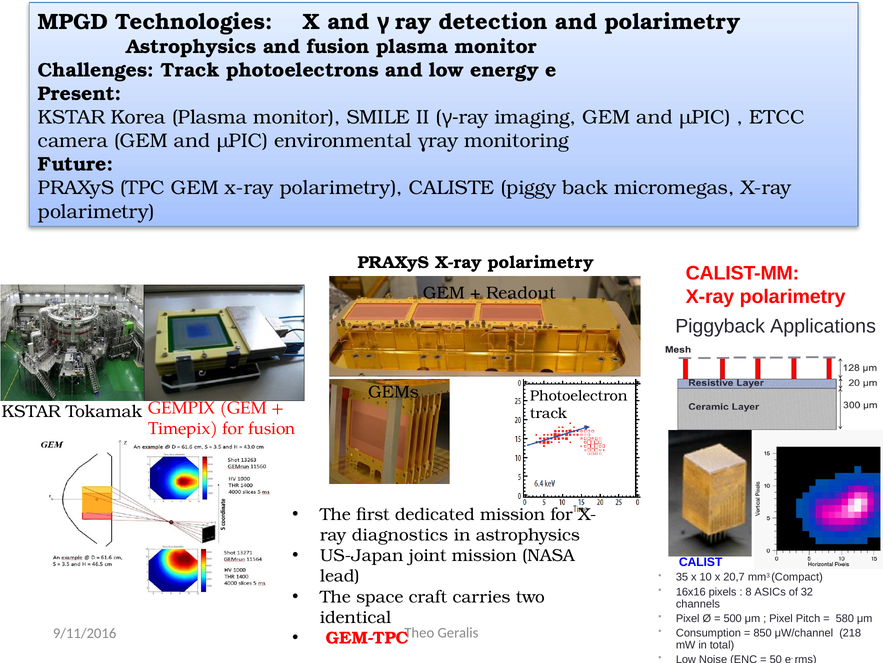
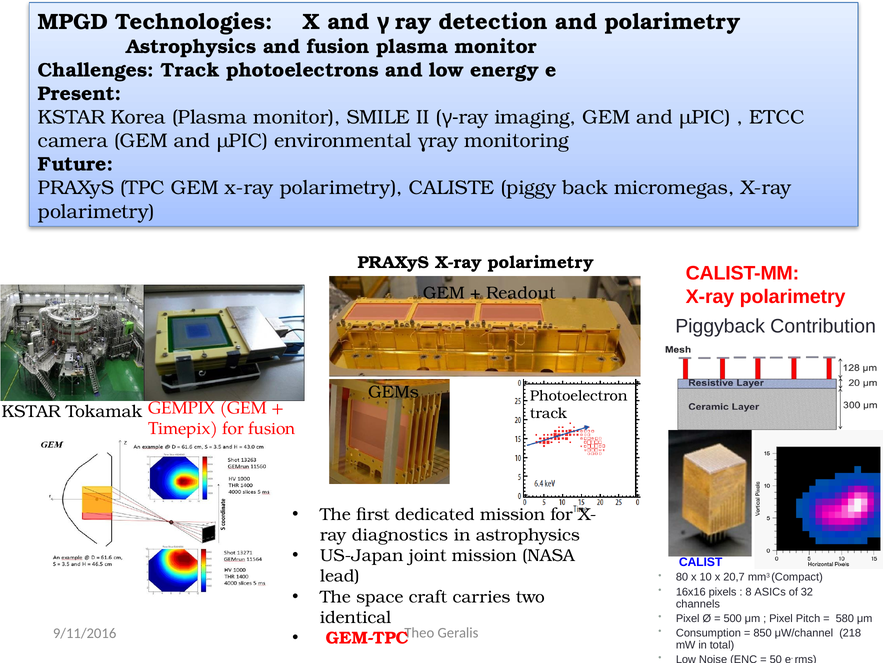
Applications: Applications -> Contribution
35: 35 -> 80
